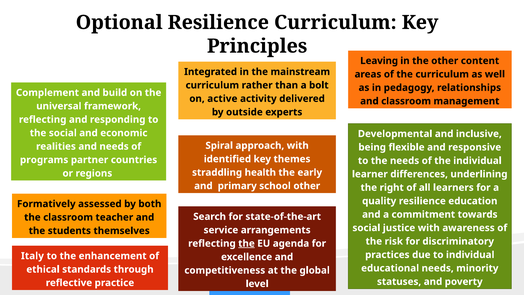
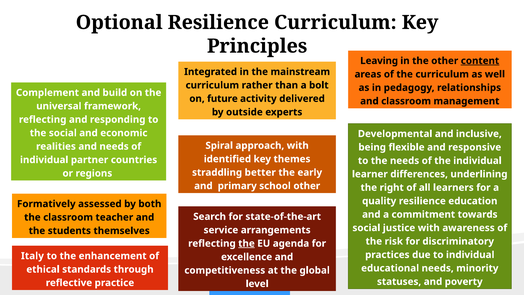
content underline: none -> present
active: active -> future
programs at (44, 160): programs -> individual
health: health -> better
